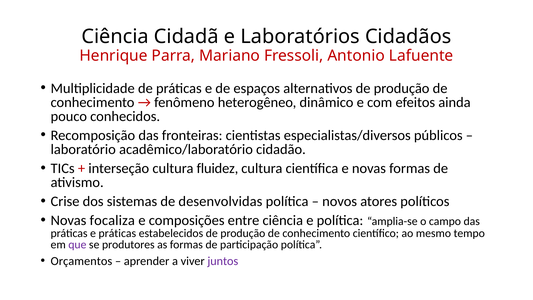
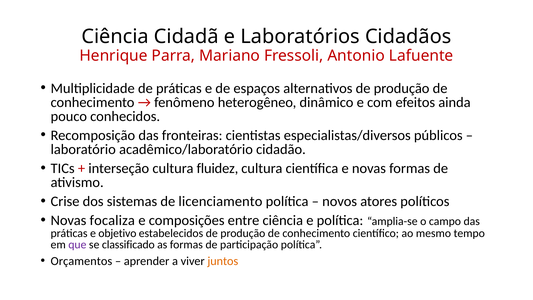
desenvolvidas: desenvolvidas -> licenciamento
e práticas: práticas -> objetivo
produtores: produtores -> classificado
juntos colour: purple -> orange
